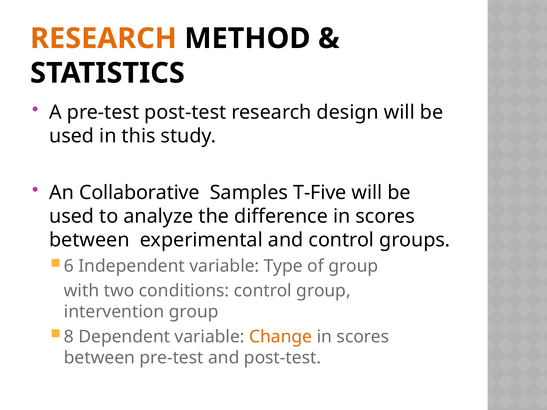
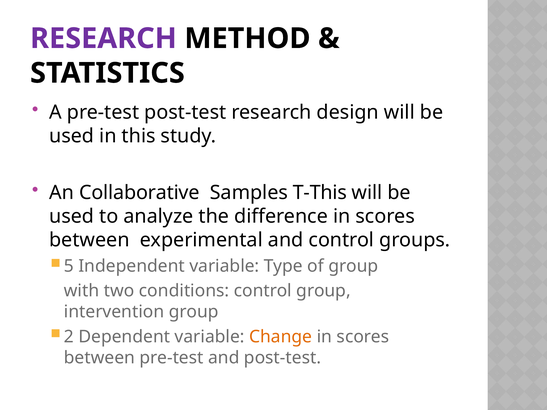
RESEARCH at (103, 38) colour: orange -> purple
T-Five: T-Five -> T-This
6: 6 -> 5
8: 8 -> 2
